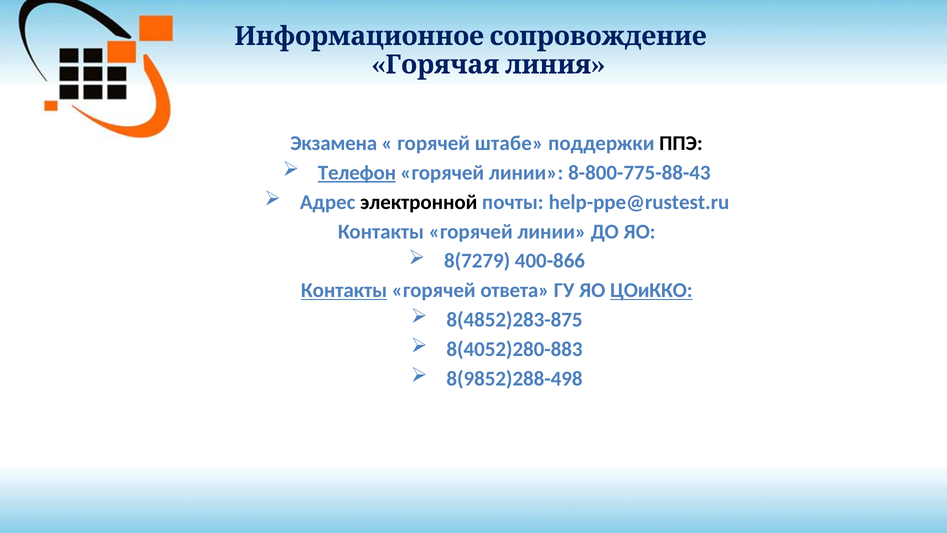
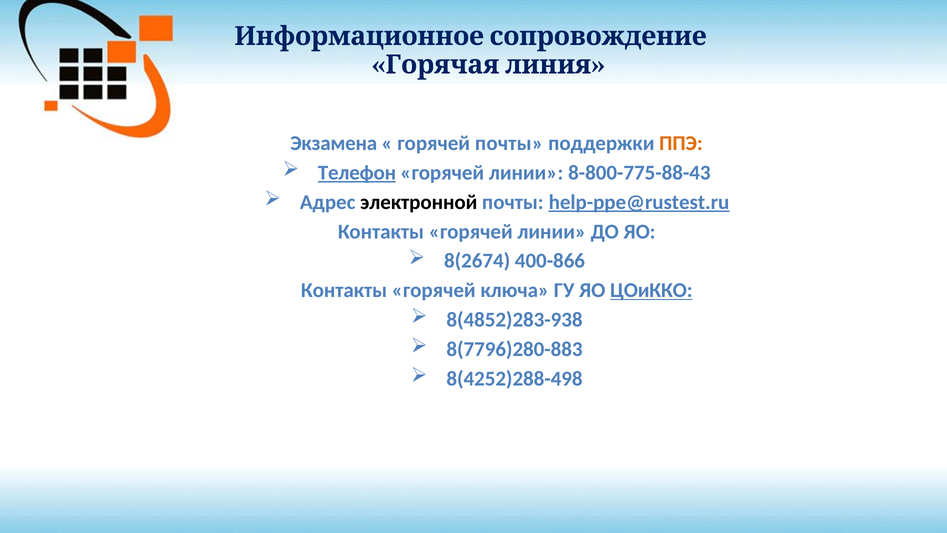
горячей штабе: штабе -> почты
ППЭ colour: black -> orange
help-ppe@rustest.ru underline: none -> present
8(7279: 8(7279 -> 8(2674
Контакты at (344, 290) underline: present -> none
ответа: ответа -> ключа
8(4852)283-875: 8(4852)283-875 -> 8(4852)283-938
8(4052)280-883: 8(4052)280-883 -> 8(7796)280-883
8(9852)288-498: 8(9852)288-498 -> 8(4252)288-498
